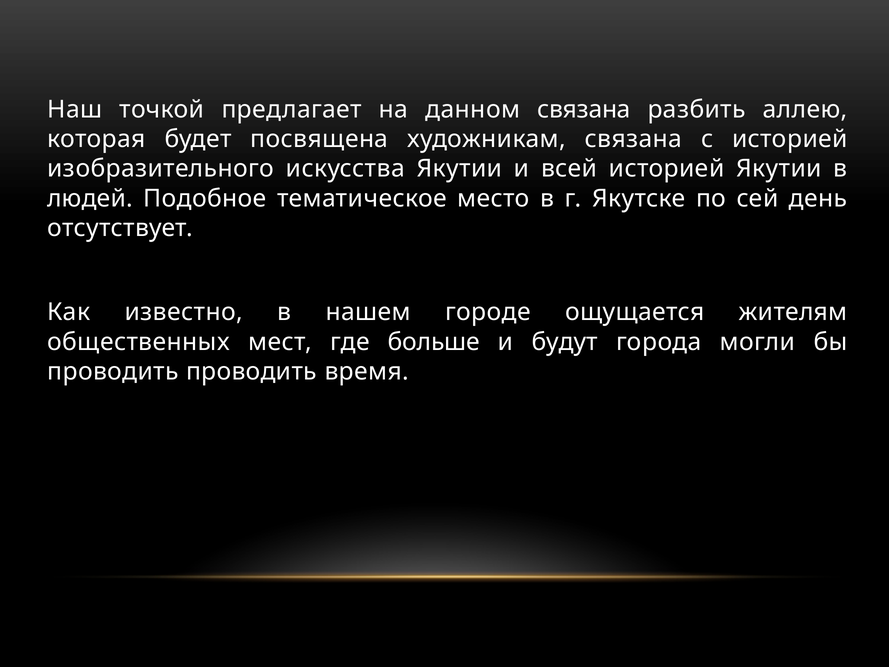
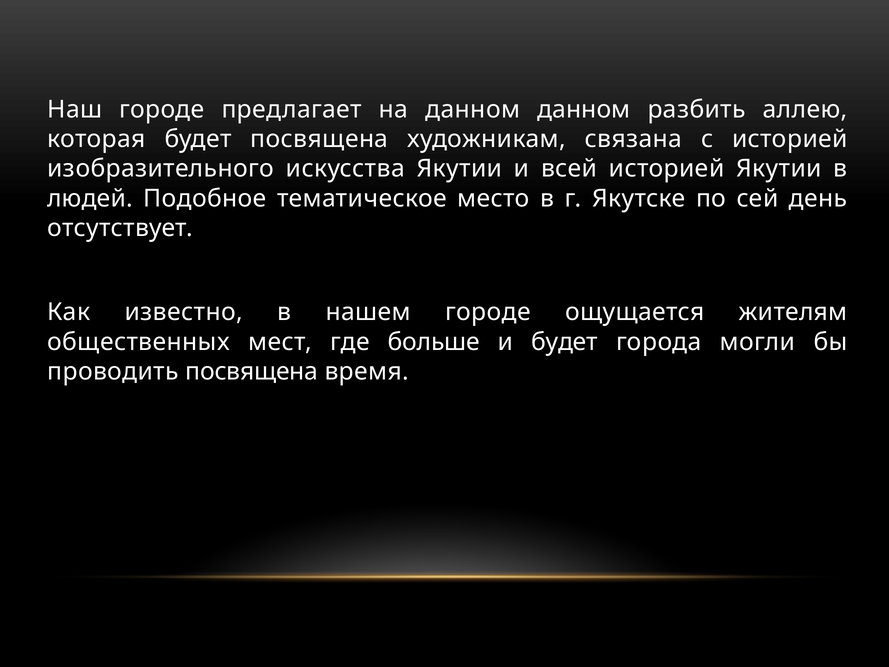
Наш точкой: точкой -> городе
данном связана: связана -> данном
и будут: будут -> будет
проводить проводить: проводить -> посвящена
